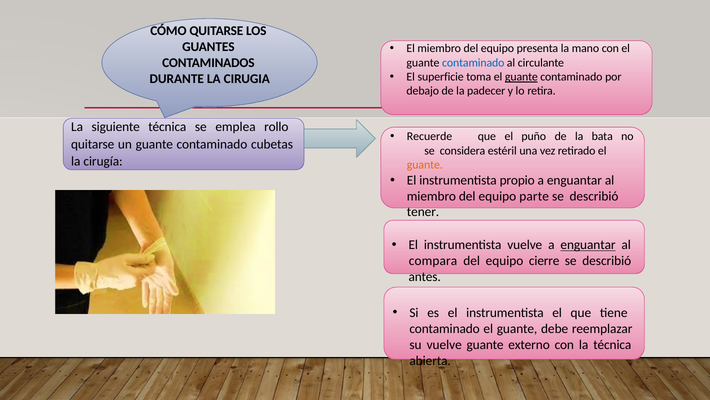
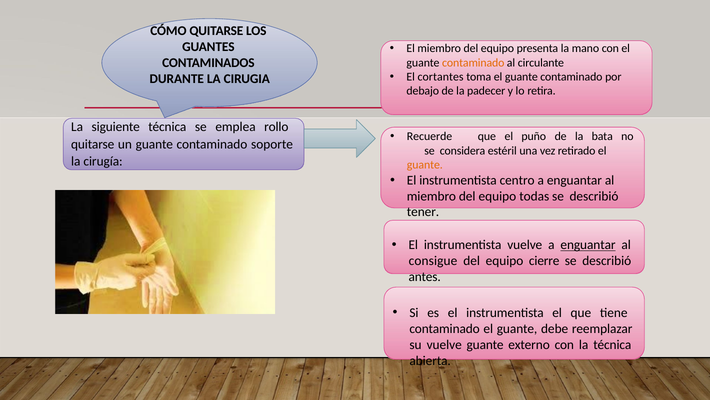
contaminado at (473, 63) colour: blue -> orange
superficie: superficie -> cortantes
guante at (521, 77) underline: present -> none
cubetas: cubetas -> soporte
propio: propio -> centro
parte: parte -> todas
compara: compara -> consigue
